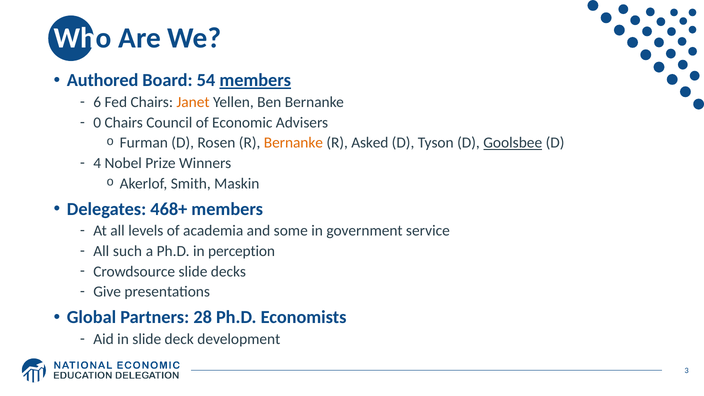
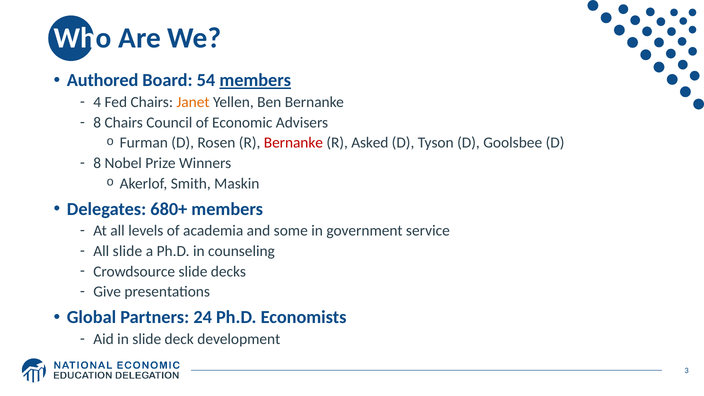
6: 6 -> 4
0 at (97, 123): 0 -> 8
Bernanke at (293, 143) colour: orange -> red
Goolsbee underline: present -> none
4 at (97, 163): 4 -> 8
468+: 468+ -> 680+
All such: such -> slide
perception: perception -> counseling
28: 28 -> 24
